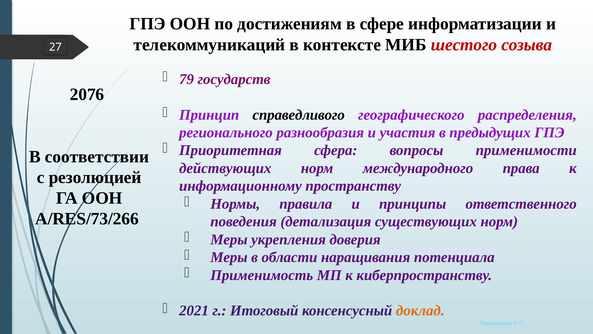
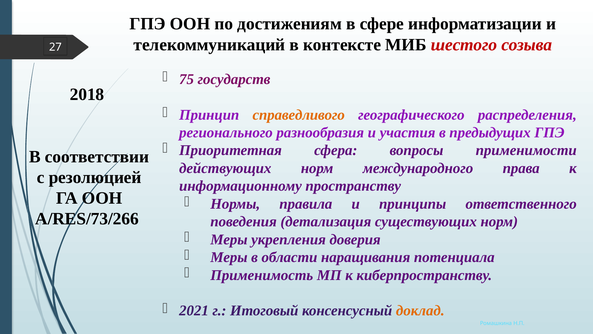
79: 79 -> 75
2076: 2076 -> 2018
справедливого colour: black -> orange
